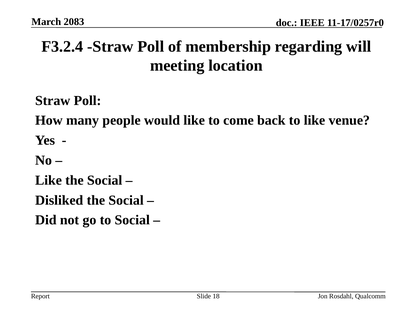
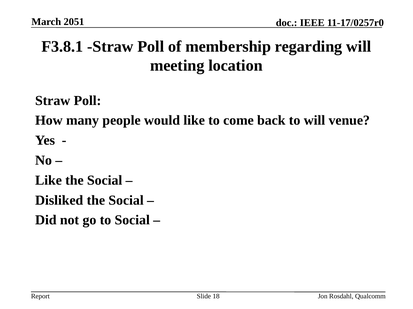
2083: 2083 -> 2051
F3.2.4: F3.2.4 -> F3.8.1
to like: like -> will
